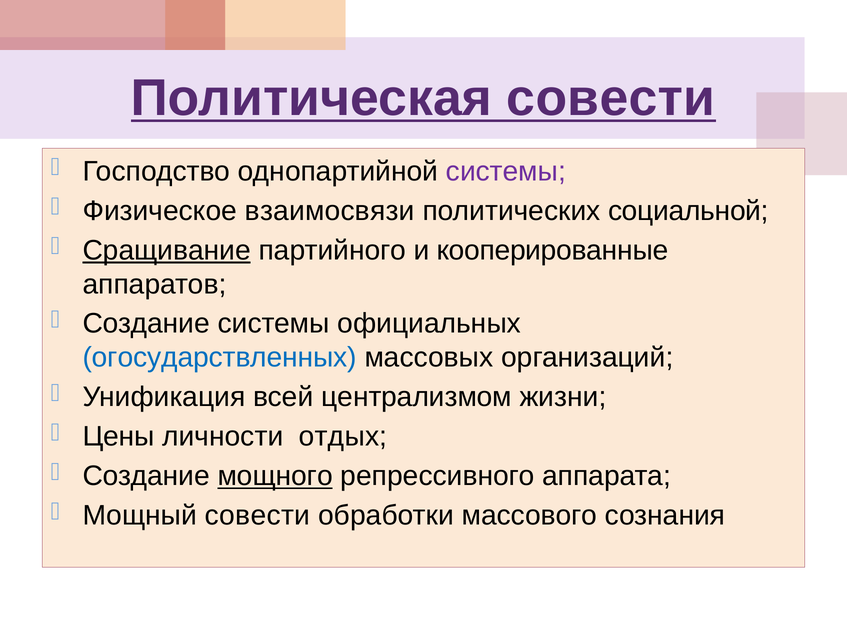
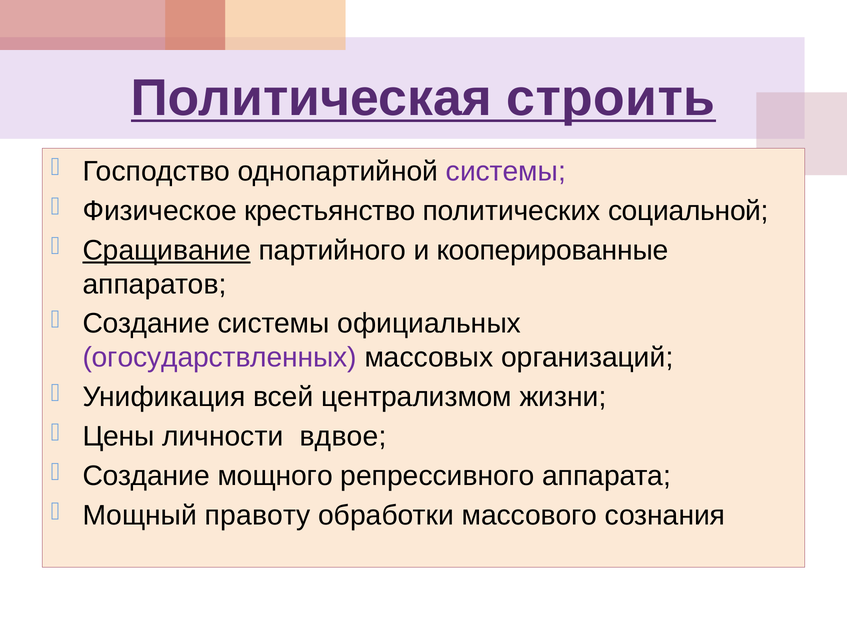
Политическая совести: совести -> строить
взаимосвязи: взаимосвязи -> крестьянство
огосударствленных colour: blue -> purple
отдых: отдых -> вдвое
мощного underline: present -> none
Мощный совести: совести -> правоту
